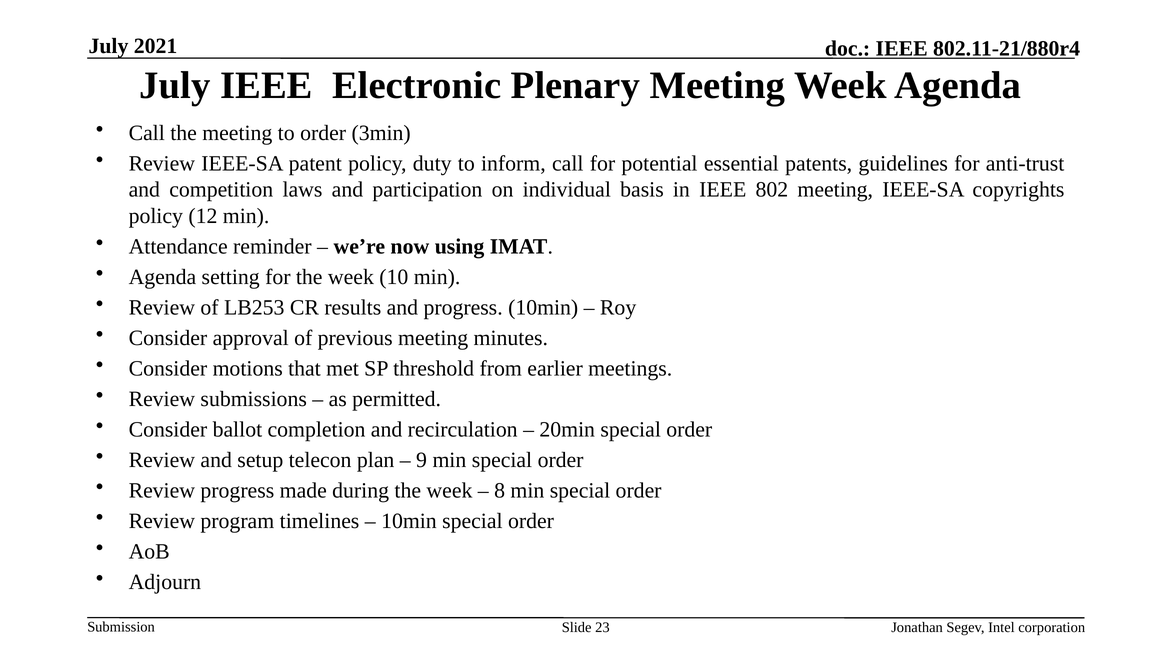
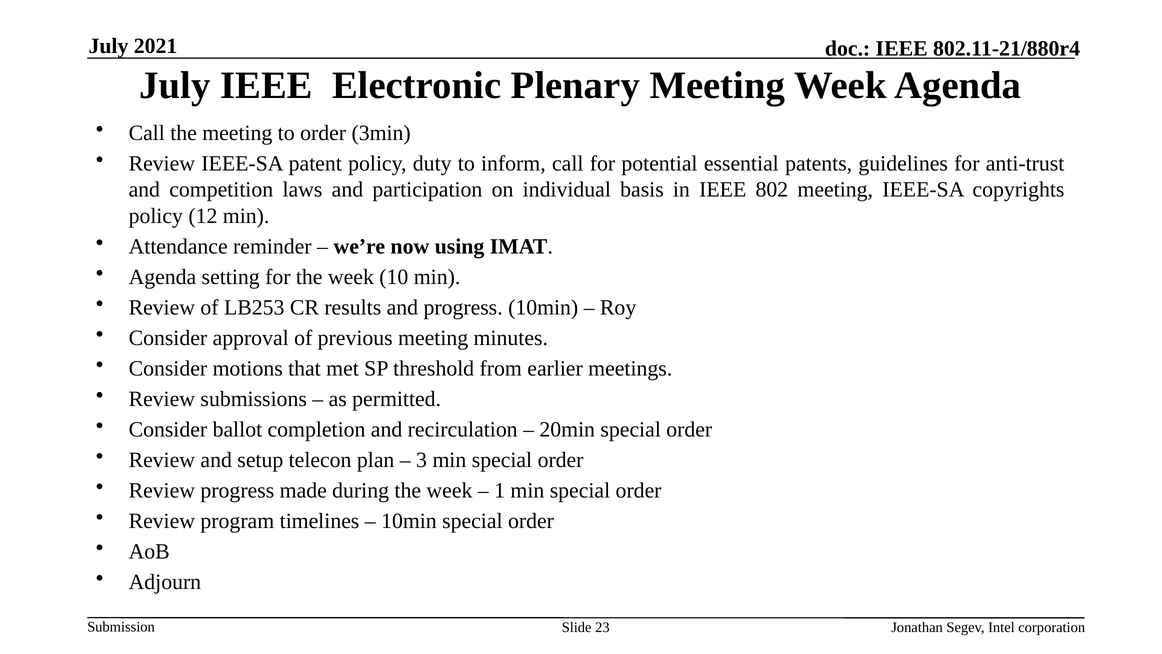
9: 9 -> 3
8: 8 -> 1
